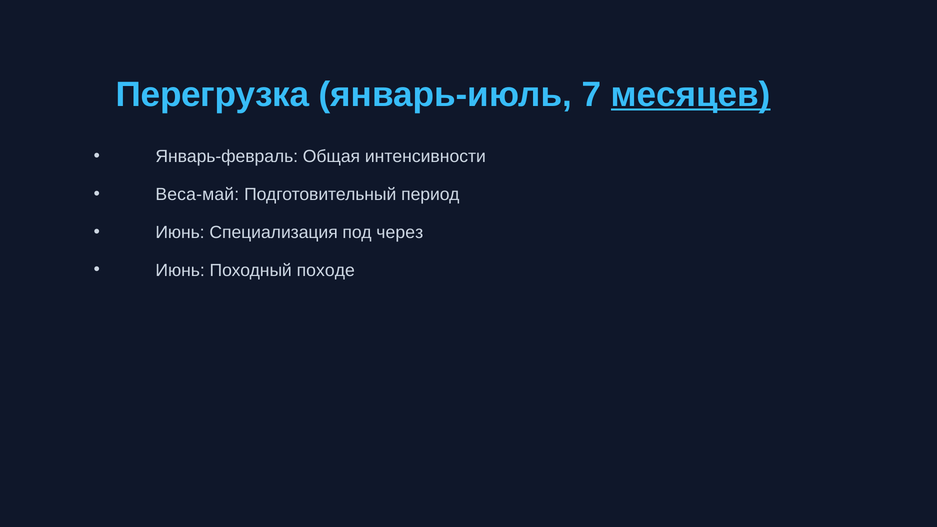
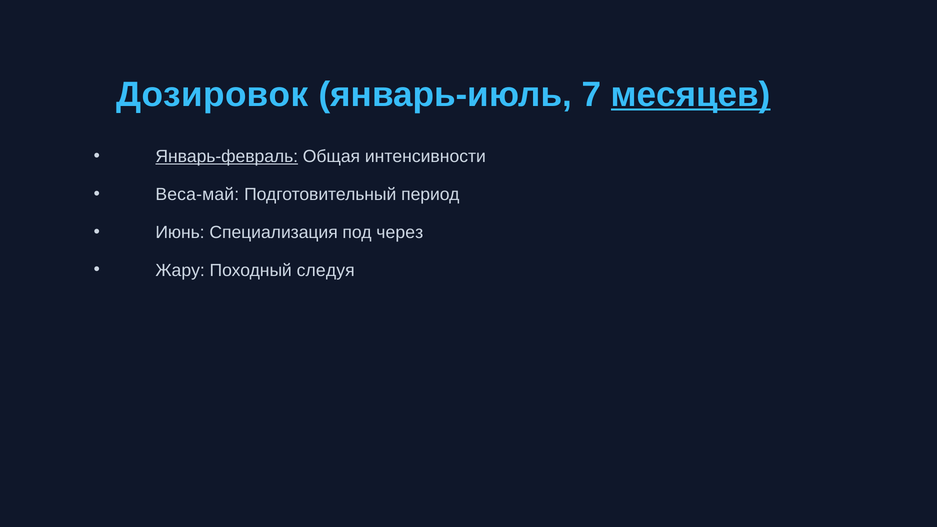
Перегрузка: Перегрузка -> Дозировок
Январь-февраль underline: none -> present
Июнь at (180, 270): Июнь -> Жару
походе: походе -> следуя
